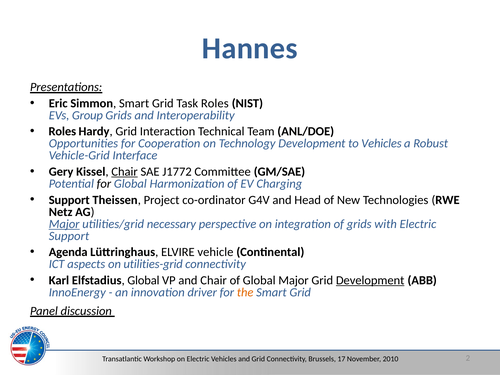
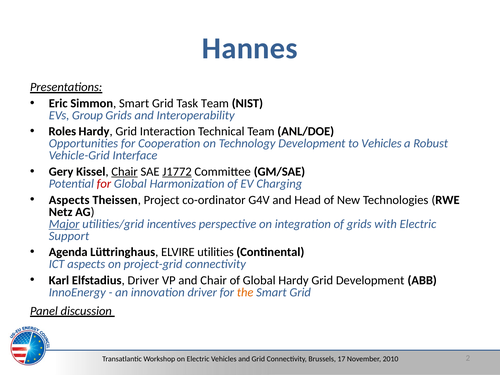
Task Roles: Roles -> Team
J1772 underline: none -> present
for at (104, 184) colour: black -> red
Support at (69, 200): Support -> Aspects
necessary: necessary -> incentives
vehicle: vehicle -> utilities
utilities-grid: utilities-grid -> project-grid
Elfstadius Global: Global -> Driver
Global Major: Major -> Hardy
Development at (370, 280) underline: present -> none
